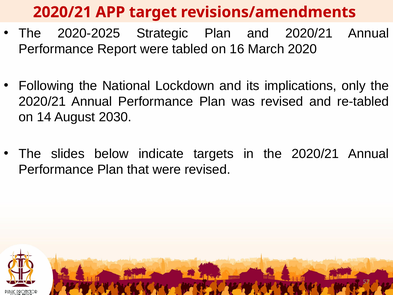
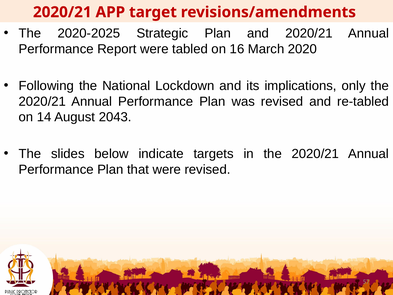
2030: 2030 -> 2043
